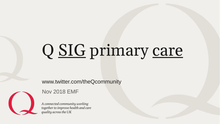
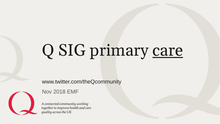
SIG underline: present -> none
